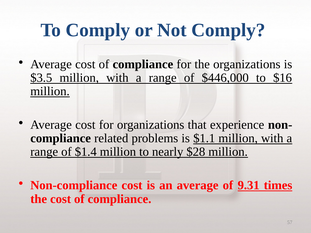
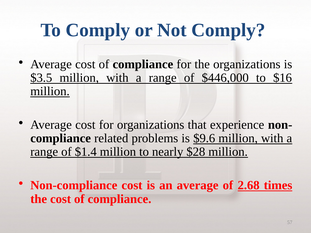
$1.1: $1.1 -> $9.6
9.31: 9.31 -> 2.68
